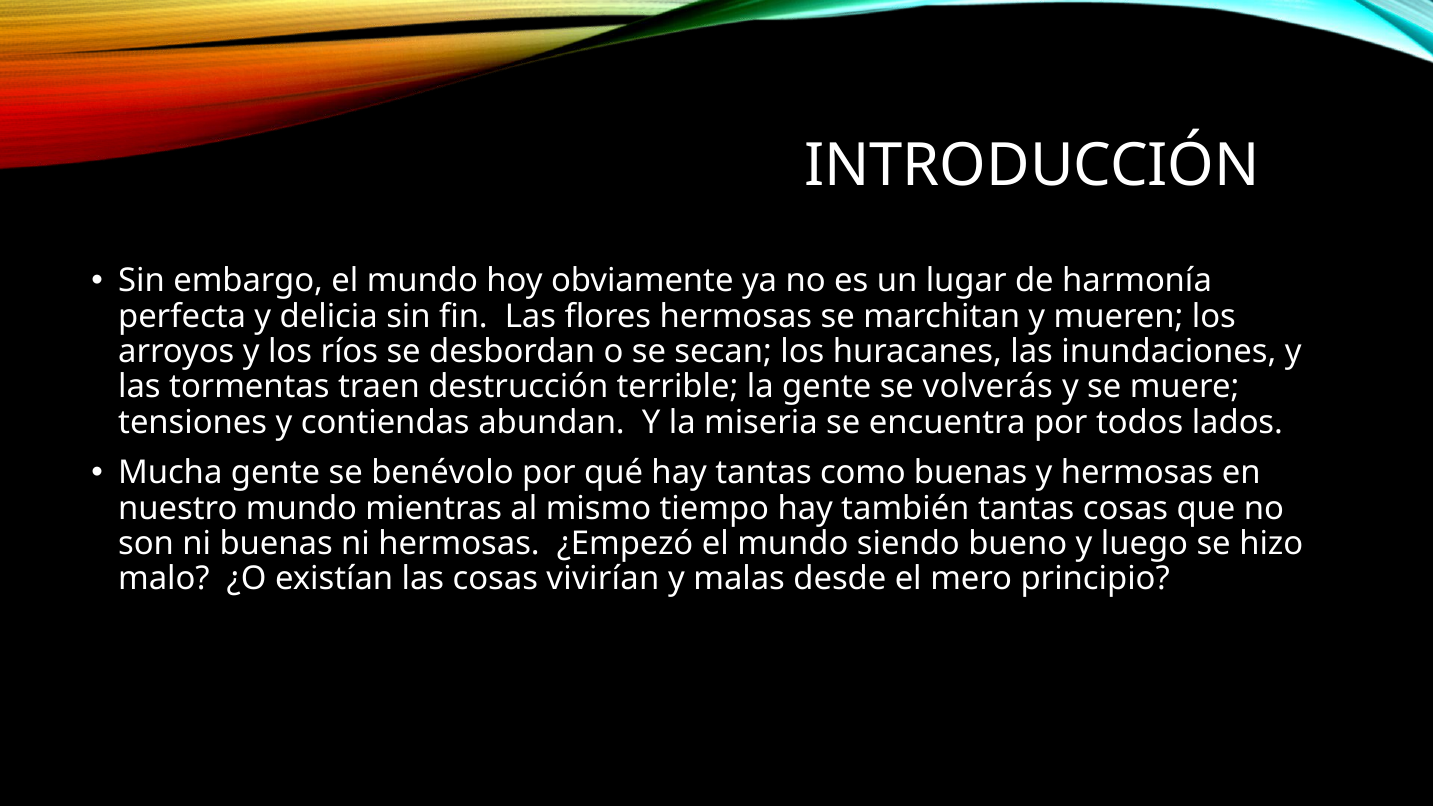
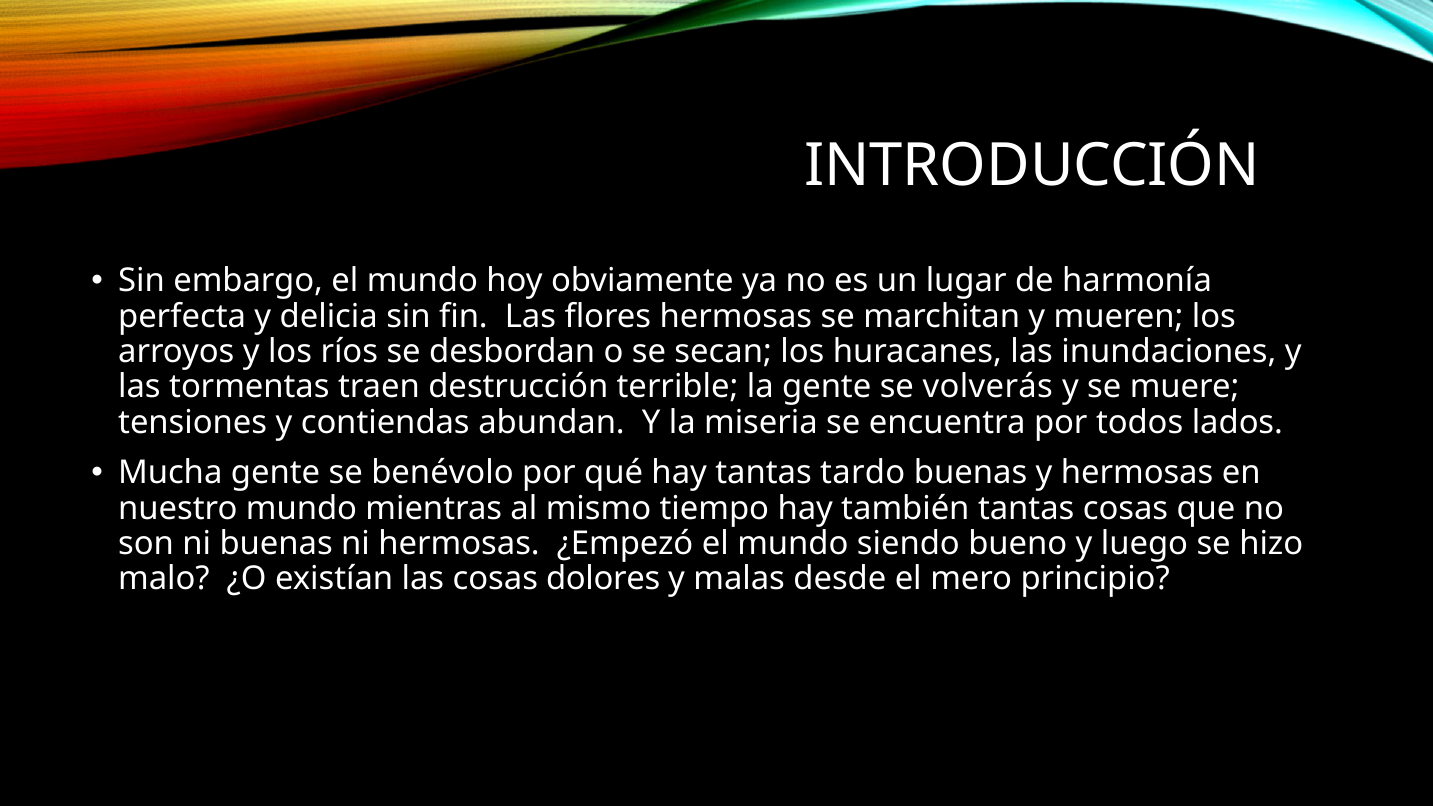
como: como -> tardo
vivirían: vivirían -> dolores
